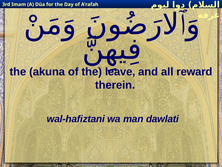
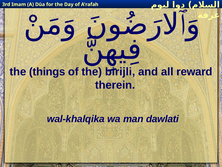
akuna: akuna -> things
leave: leave -> birijli
wal-hafiztani: wal-hafiztani -> wal-khalqika
